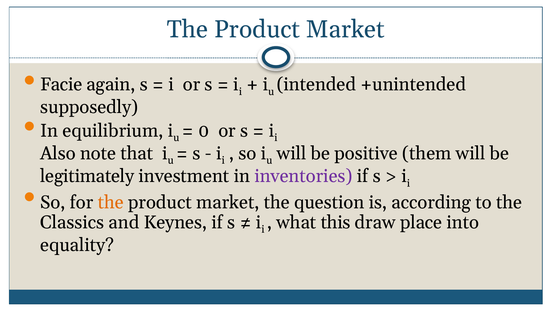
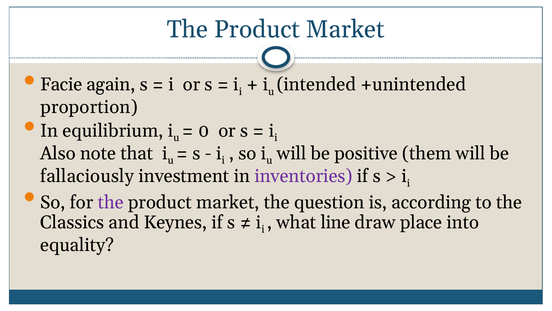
supposedly: supposedly -> proportion
legitimately: legitimately -> fallaciously
the at (111, 202) colour: orange -> purple
this: this -> line
